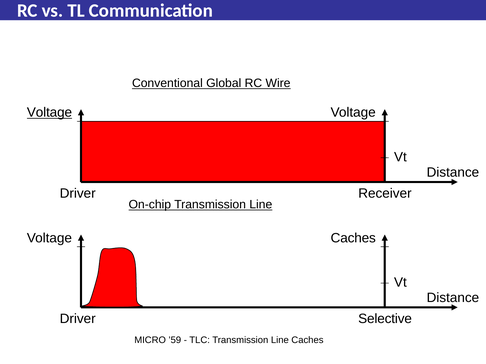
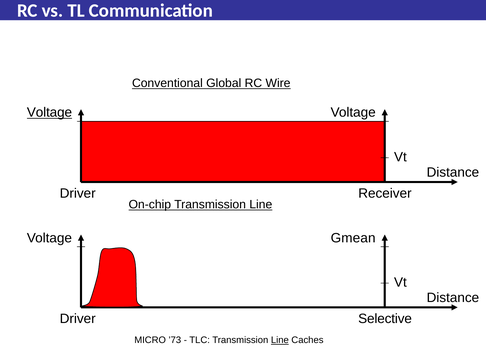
Voltage Caches: Caches -> Gmean
’59: ’59 -> ’73
Line at (280, 341) underline: none -> present
